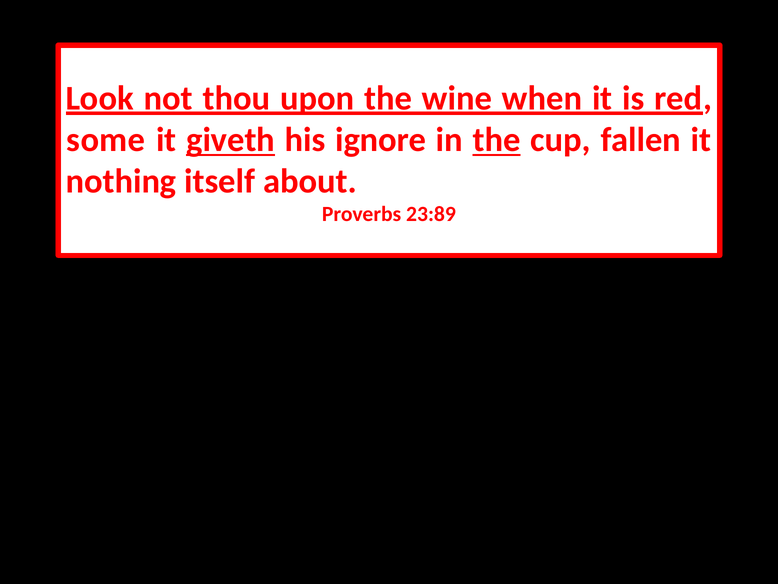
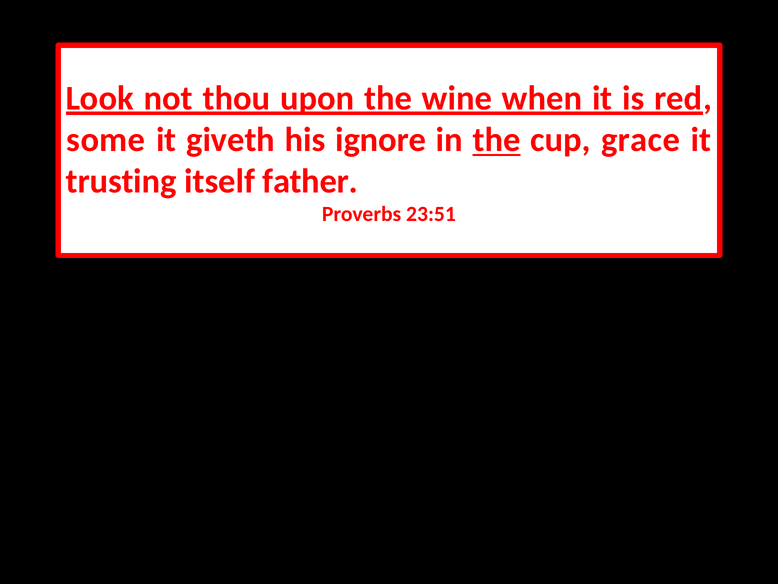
giveth underline: present -> none
fallen: fallen -> grace
nothing: nothing -> trusting
about: about -> father
23:89: 23:89 -> 23:51
